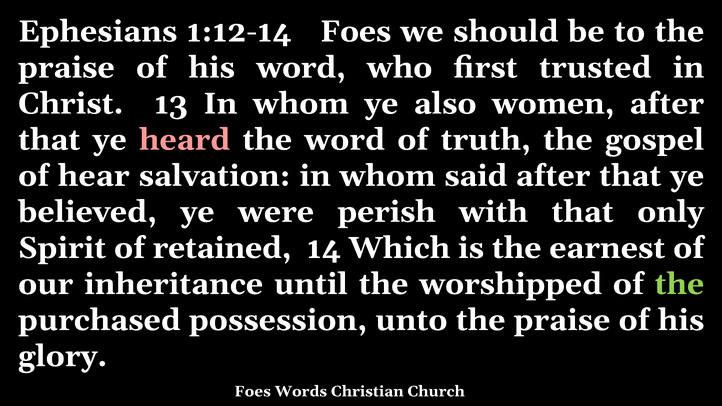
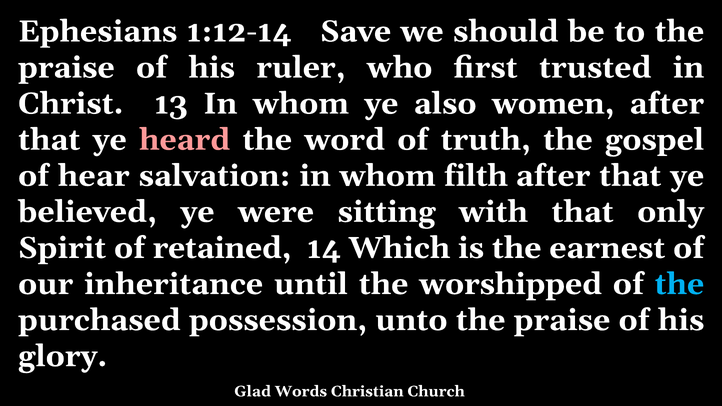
1:12-14 Foes: Foes -> Save
his word: word -> ruler
said: said -> filth
perish: perish -> sitting
the at (679, 284) colour: light green -> light blue
Foes at (253, 391): Foes -> Glad
